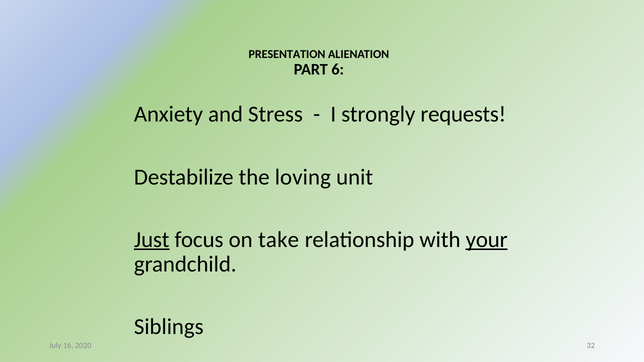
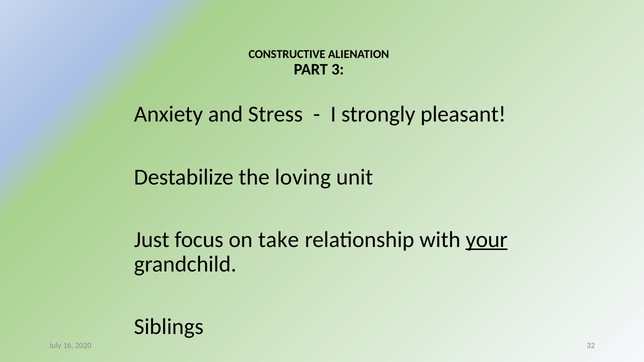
PRESENTATION: PRESENTATION -> CONSTRUCTIVE
6: 6 -> 3
requests: requests -> pleasant
Just underline: present -> none
